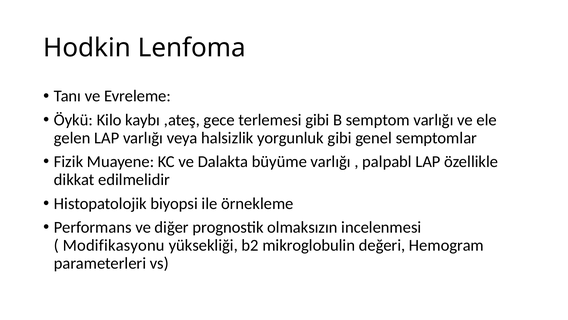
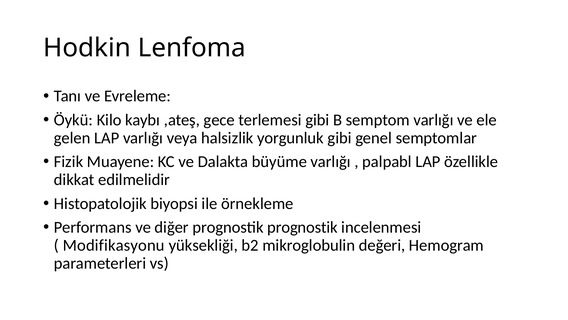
prognostik olmaksızın: olmaksızın -> prognostik
